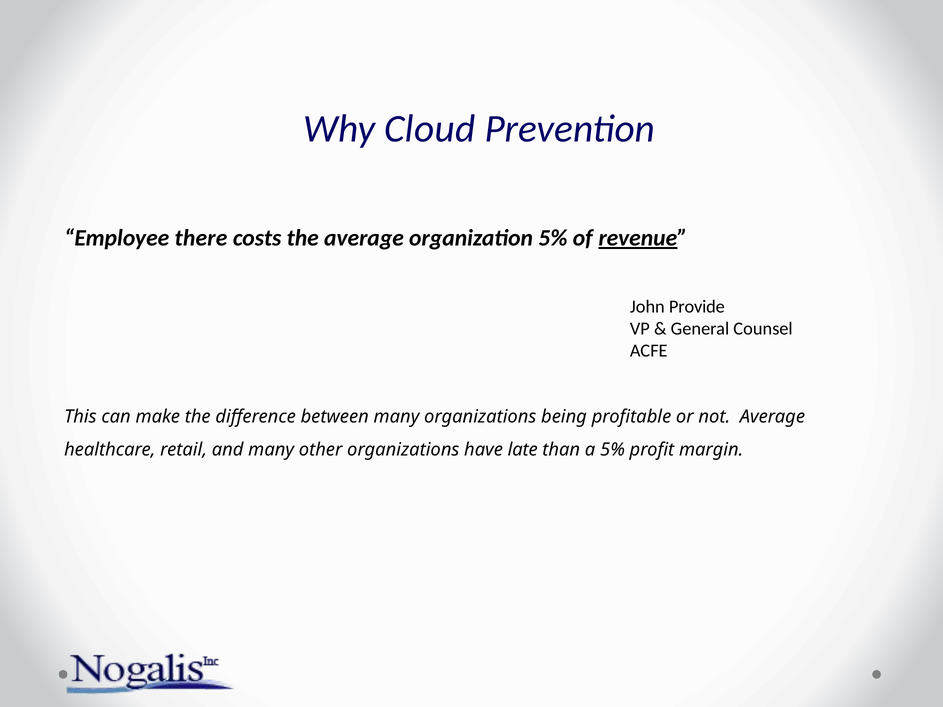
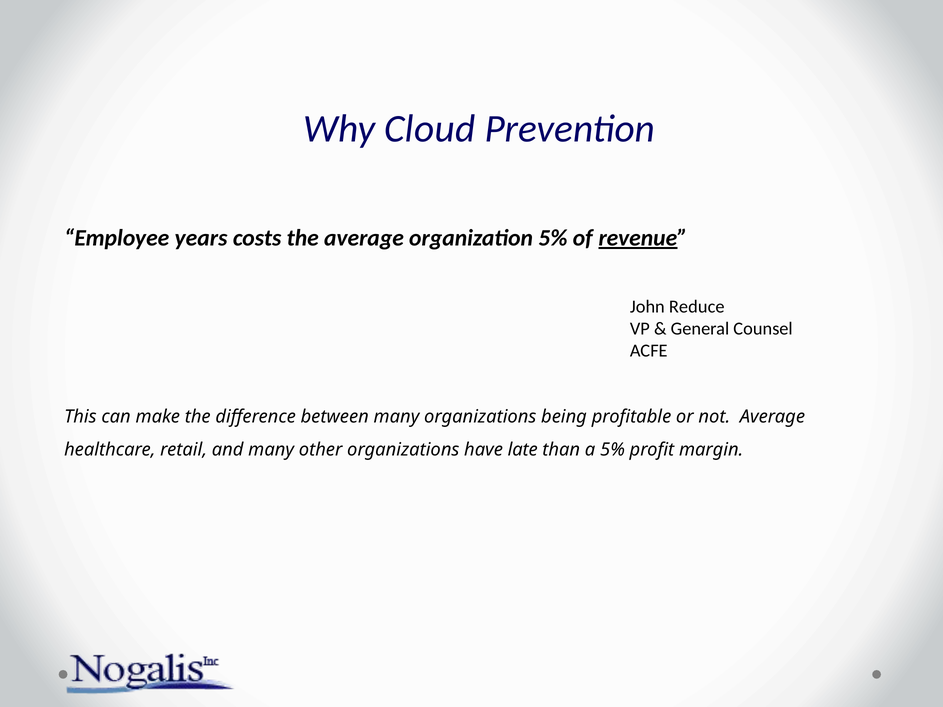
there: there -> years
Provide: Provide -> Reduce
